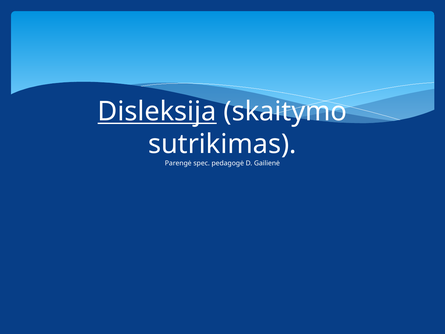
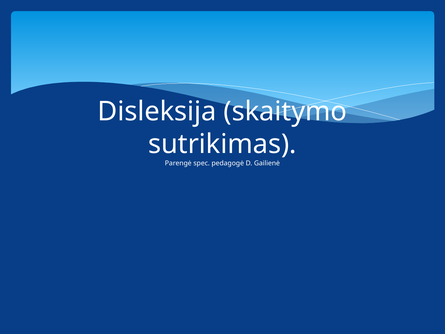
Disleksija underline: present -> none
